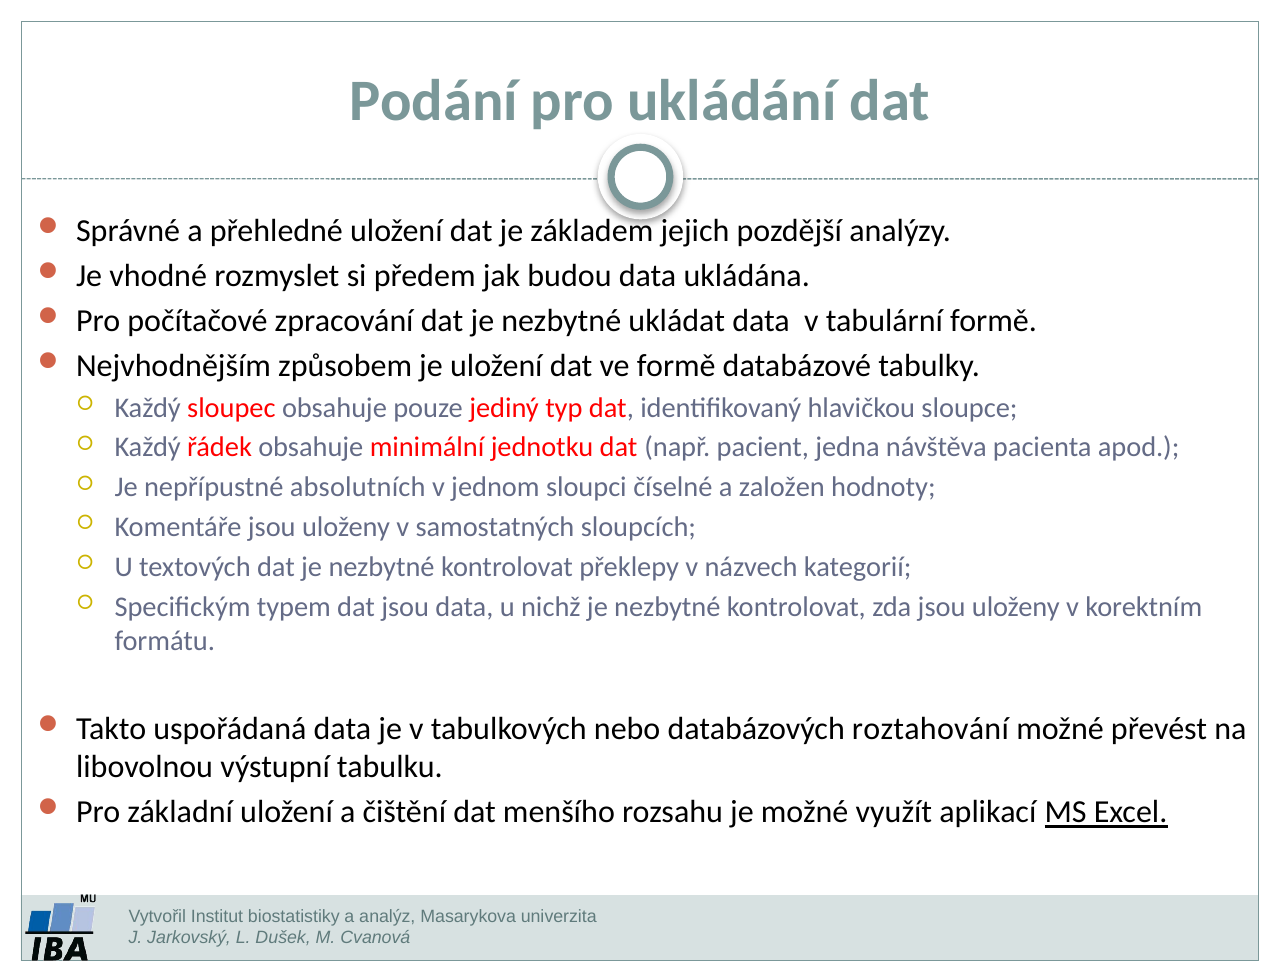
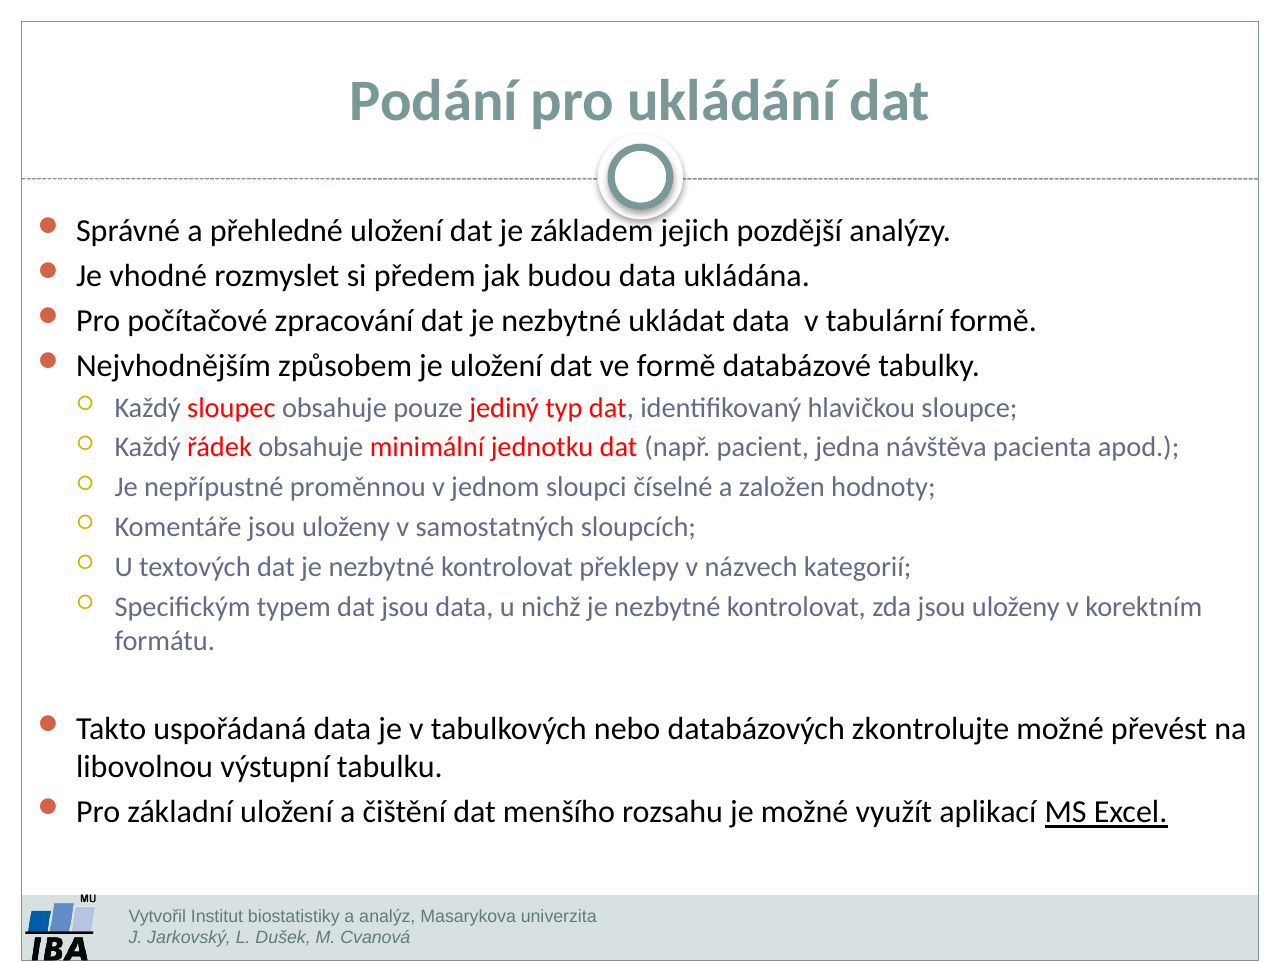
absolutních: absolutních -> proměnnou
roztahování: roztahování -> zkontrolujte
